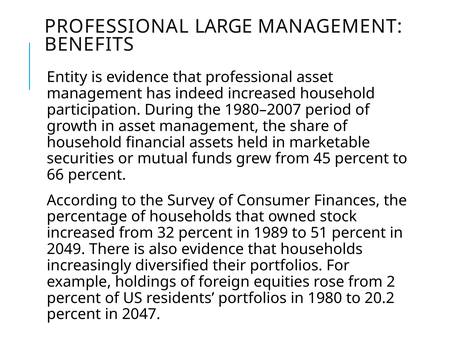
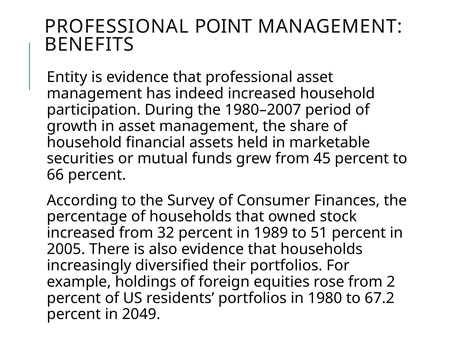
LARGE: LARGE -> POINT
2049: 2049 -> 2005
20.2: 20.2 -> 67.2
2047: 2047 -> 2049
